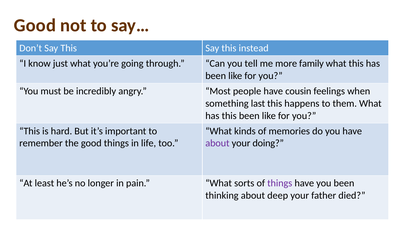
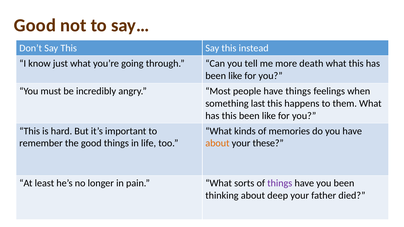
family: family -> death
have cousin: cousin -> things
about at (217, 143) colour: purple -> orange
doing: doing -> these
